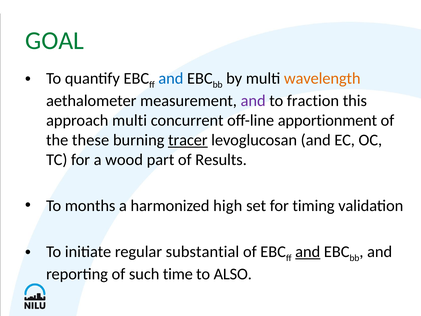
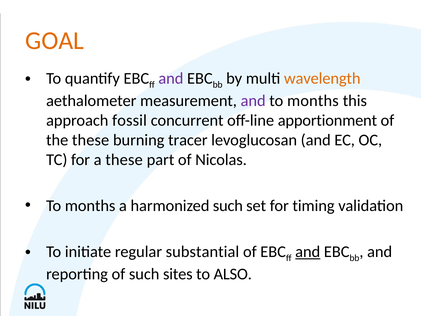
GOAL colour: green -> orange
and at (171, 78) colour: blue -> purple
fraction at (313, 101): fraction -> months
approach multi: multi -> fossil
tracer underline: present -> none
a wood: wood -> these
Results: Results -> Nicolas
harmonized high: high -> such
time: time -> sites
